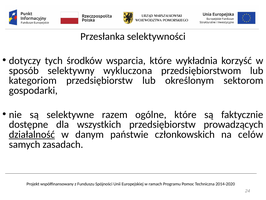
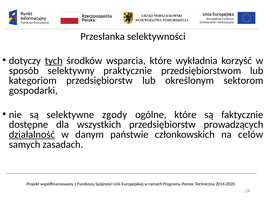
tych underline: none -> present
wykluczona: wykluczona -> praktycznie
razem: razem -> zgody
